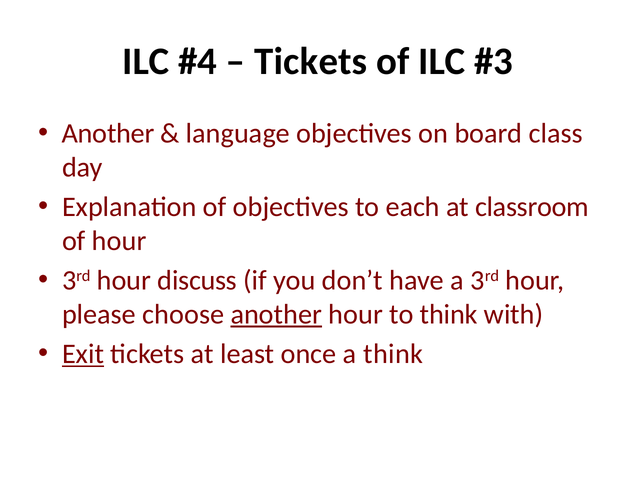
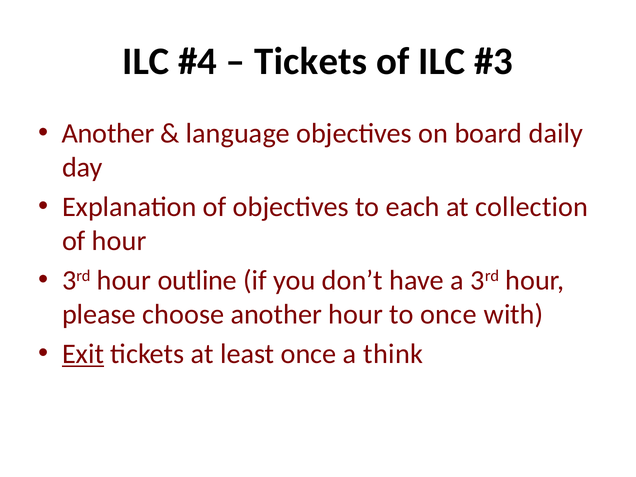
class: class -> daily
classroom: classroom -> collection
discuss: discuss -> outline
another at (276, 314) underline: present -> none
to think: think -> once
